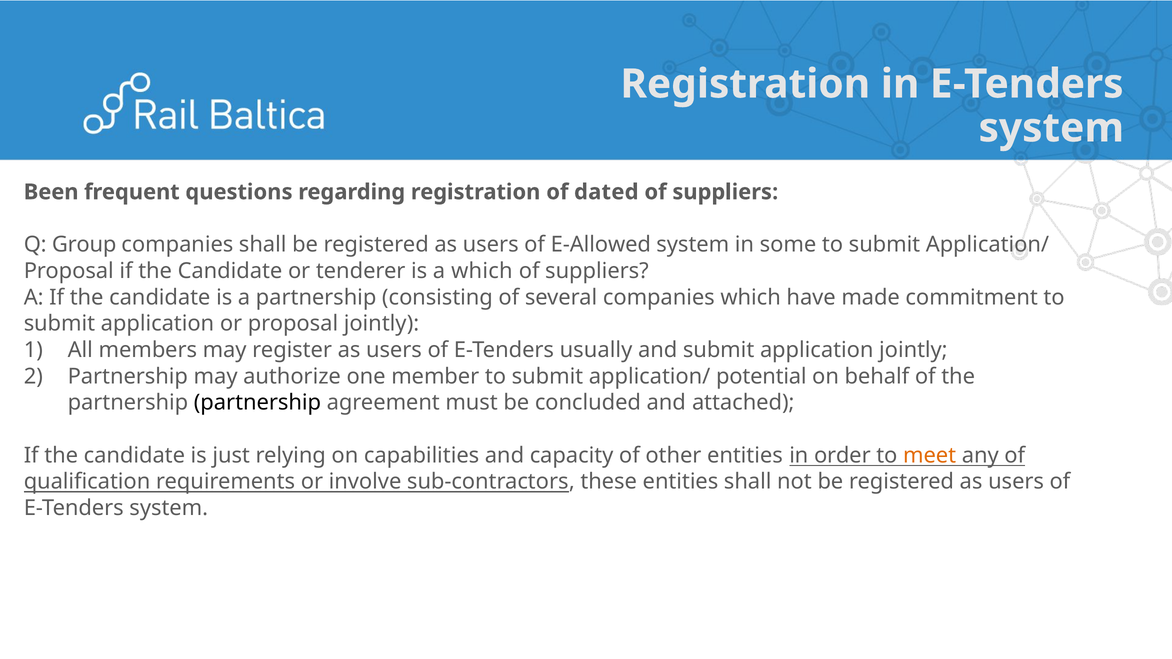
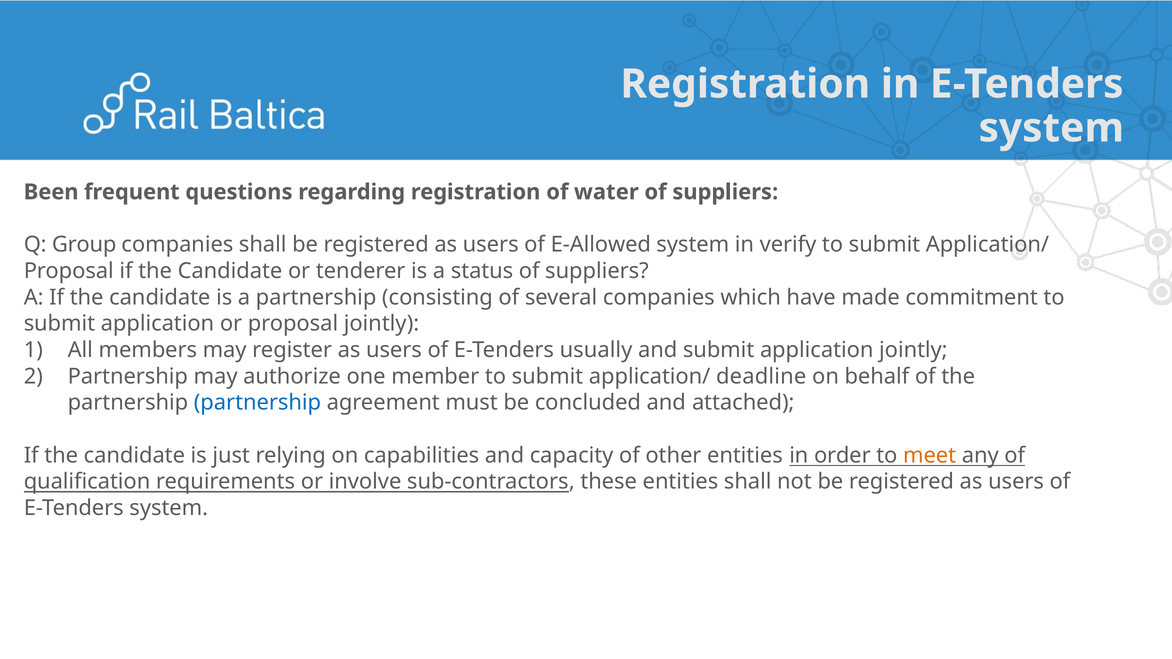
dated: dated -> water
some: some -> verify
a which: which -> status
potential: potential -> deadline
partnership at (257, 403) colour: black -> blue
